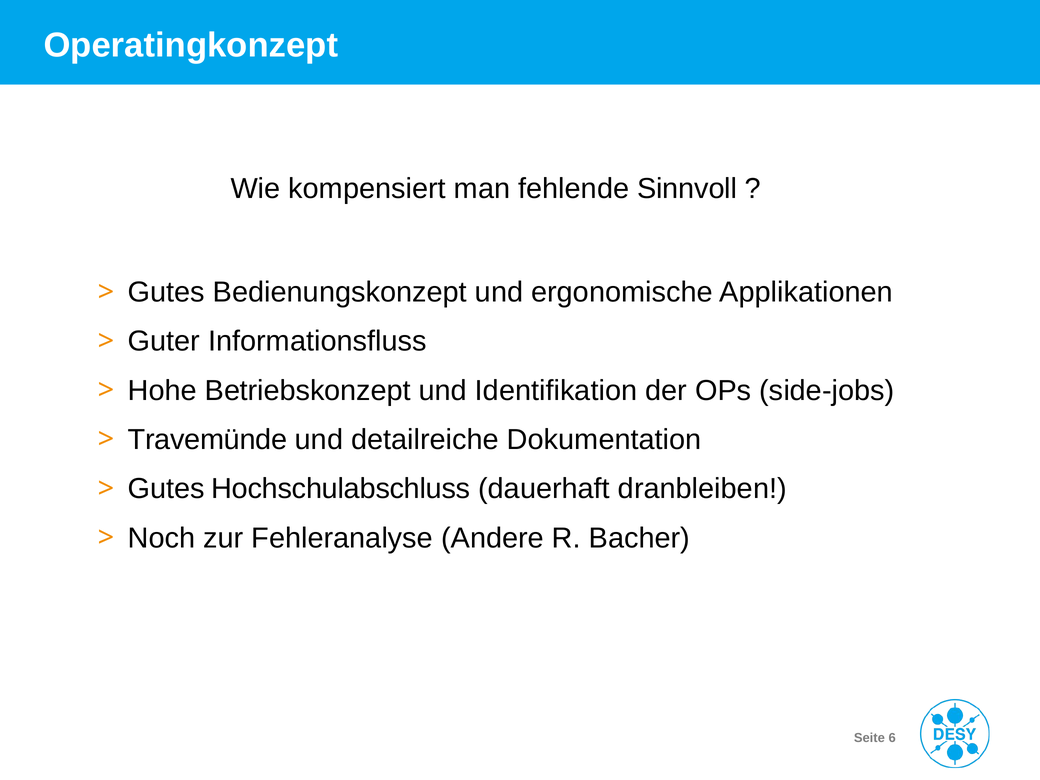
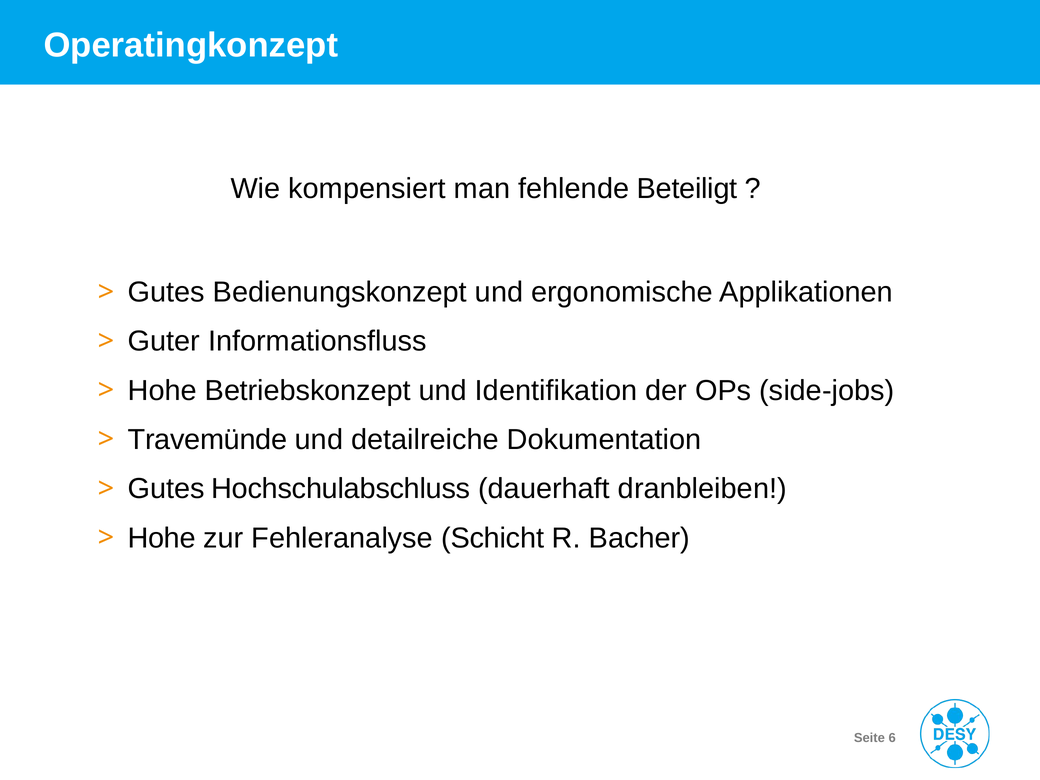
Sinnvoll: Sinnvoll -> Beteiligt
Noch at (162, 538): Noch -> Hohe
Andere: Andere -> Schicht
